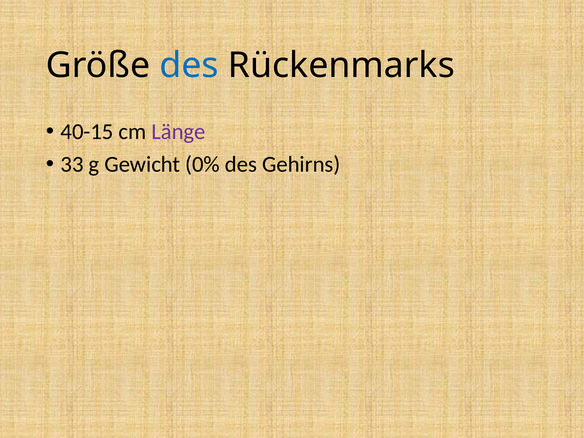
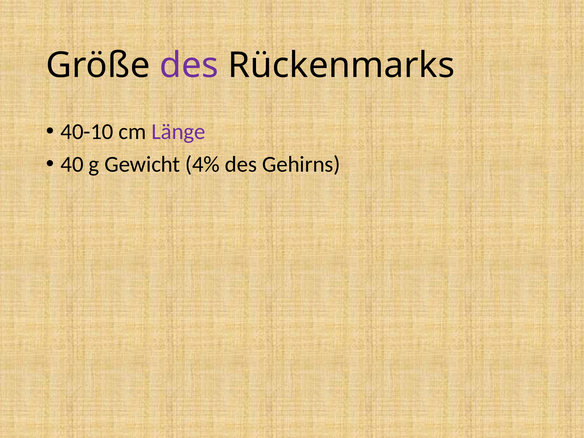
des at (189, 65) colour: blue -> purple
40-15: 40-15 -> 40-10
33: 33 -> 40
0%: 0% -> 4%
